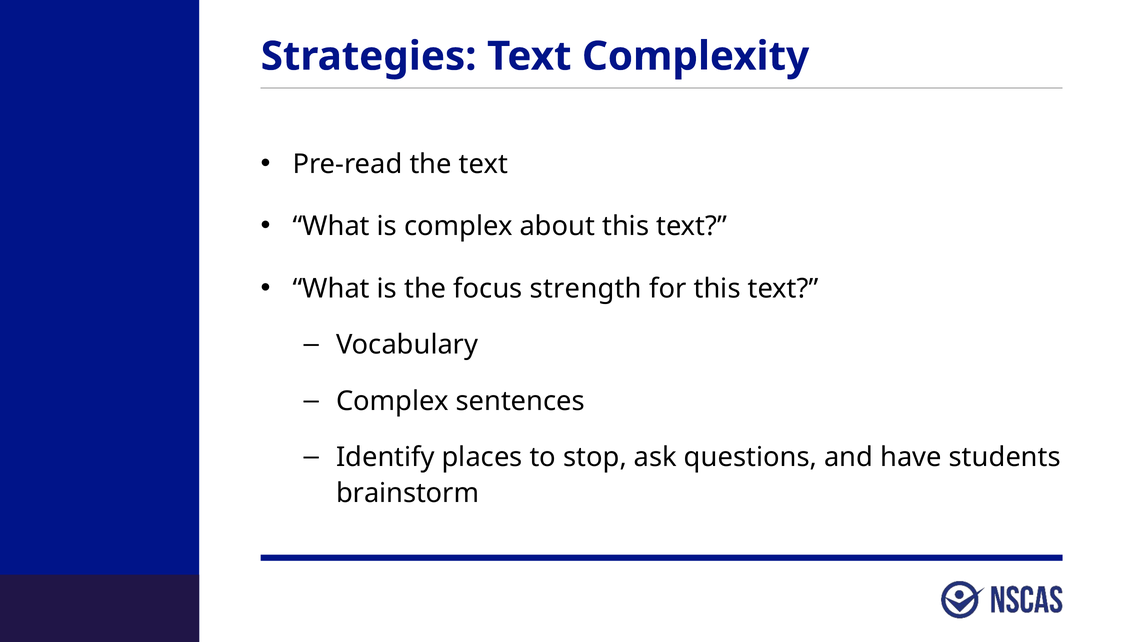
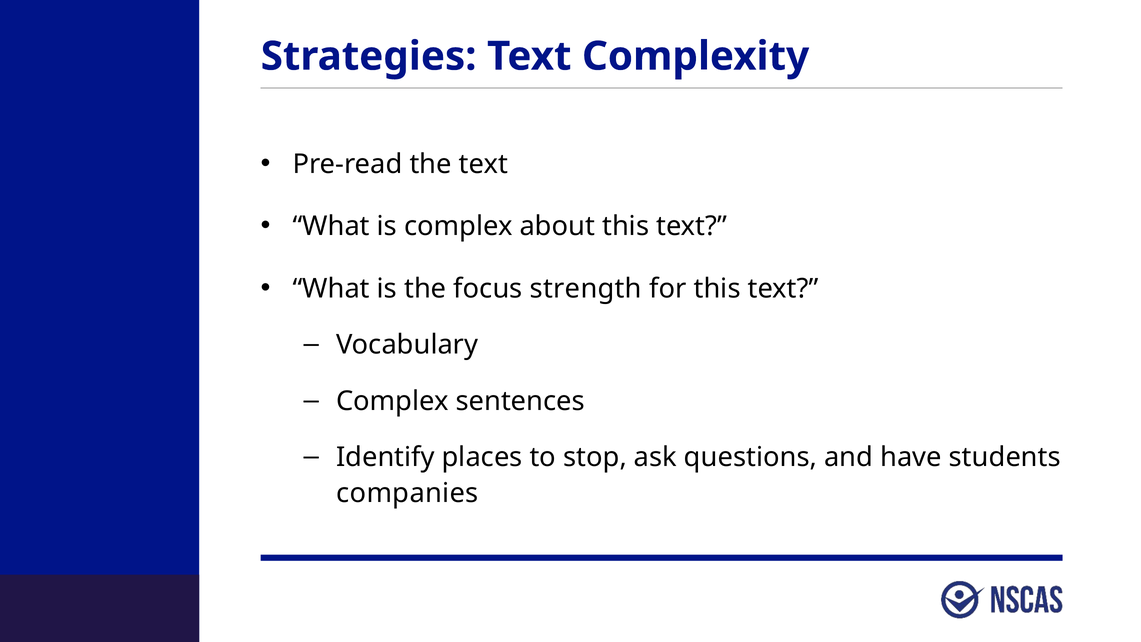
brainstorm: brainstorm -> companies
